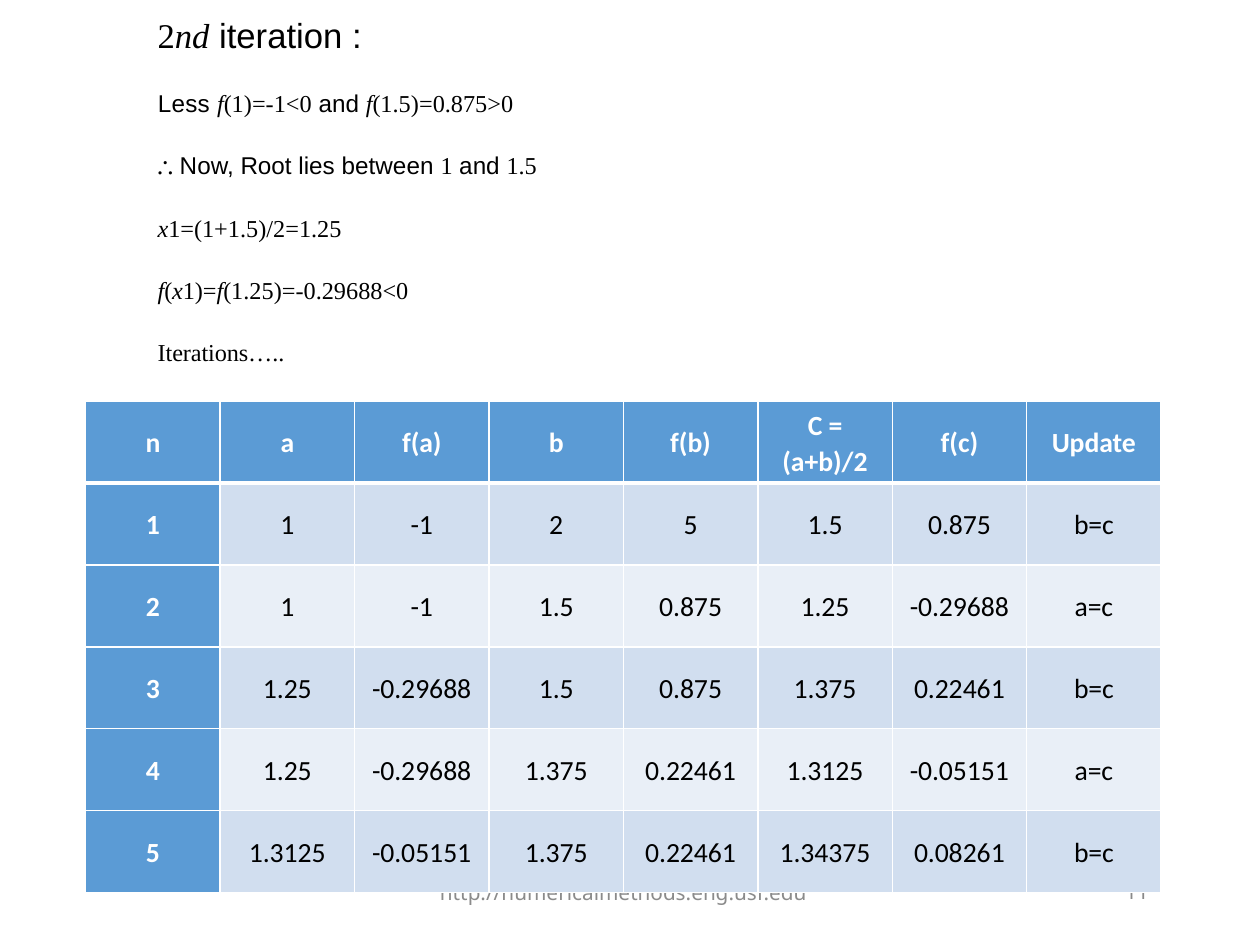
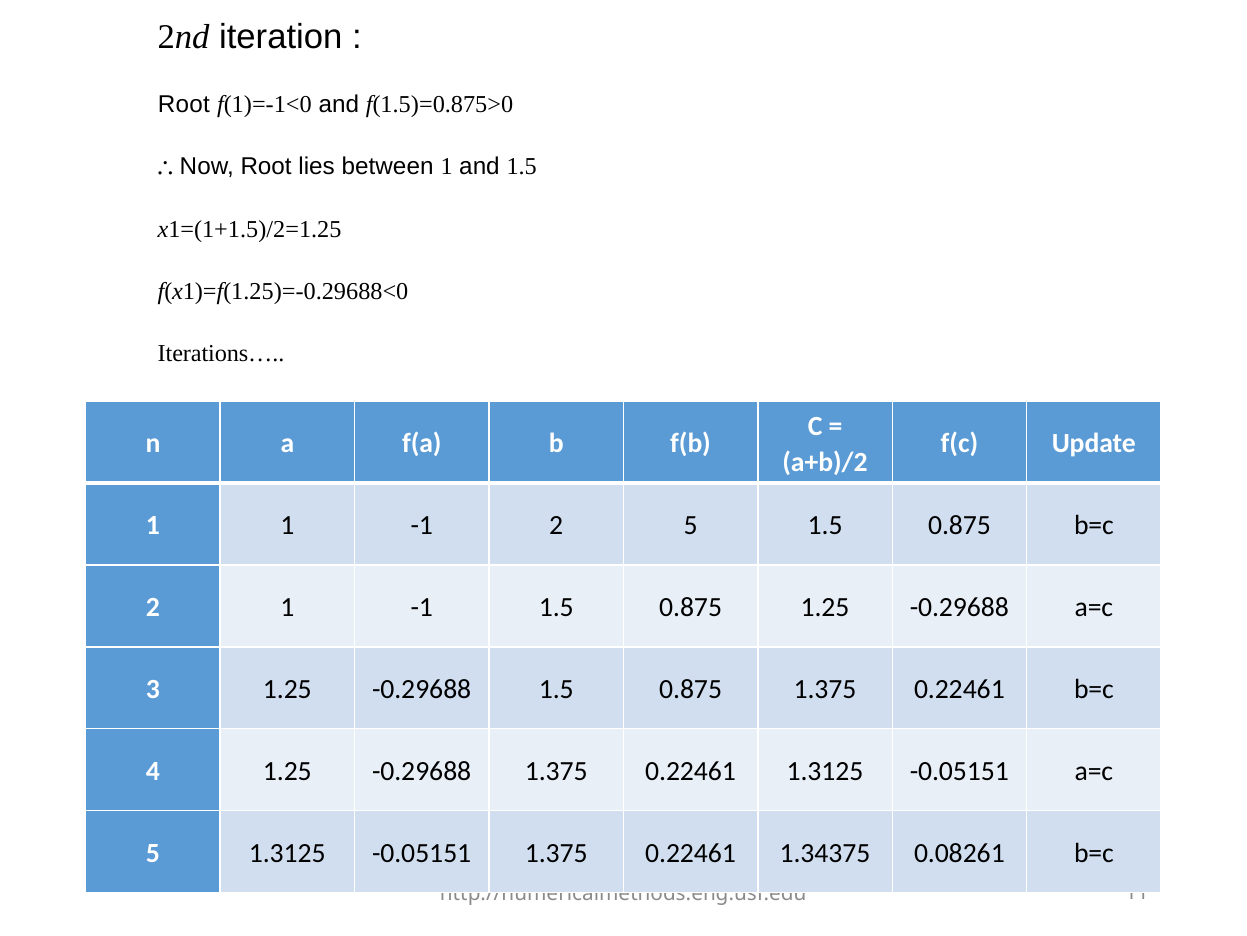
Less at (184, 105): Less -> Root
